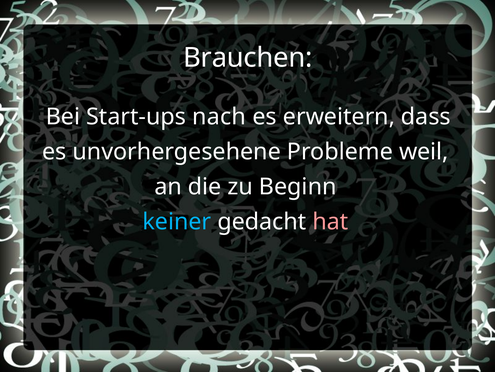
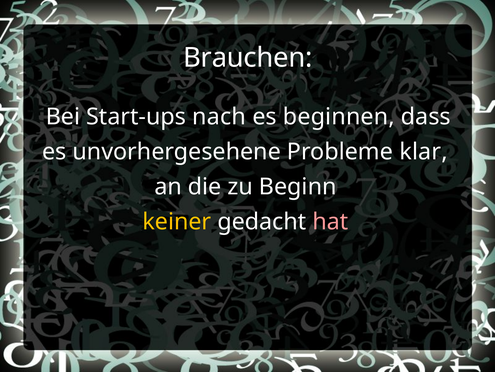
erweitern: erweitern -> beginnen
weil: weil -> klar
keiner colour: light blue -> yellow
